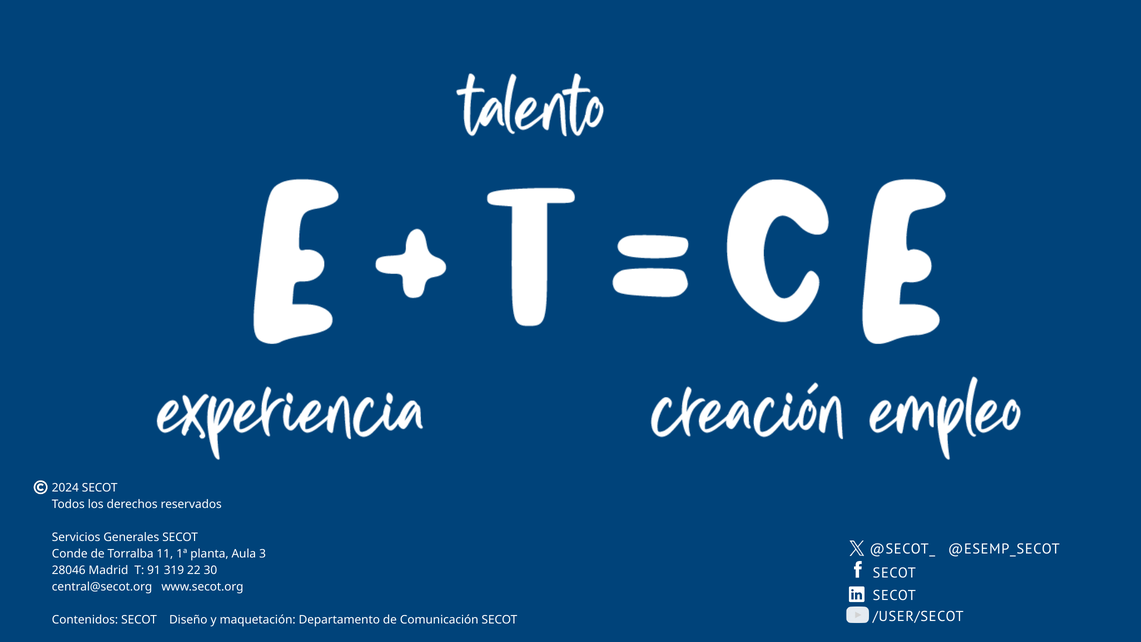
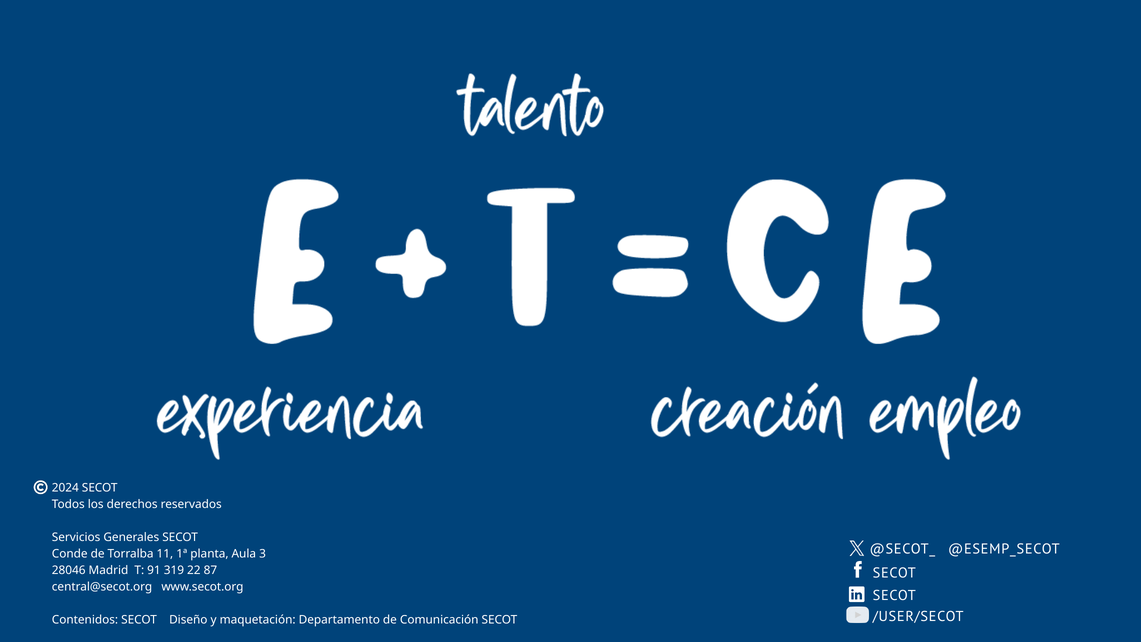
30: 30 -> 87
